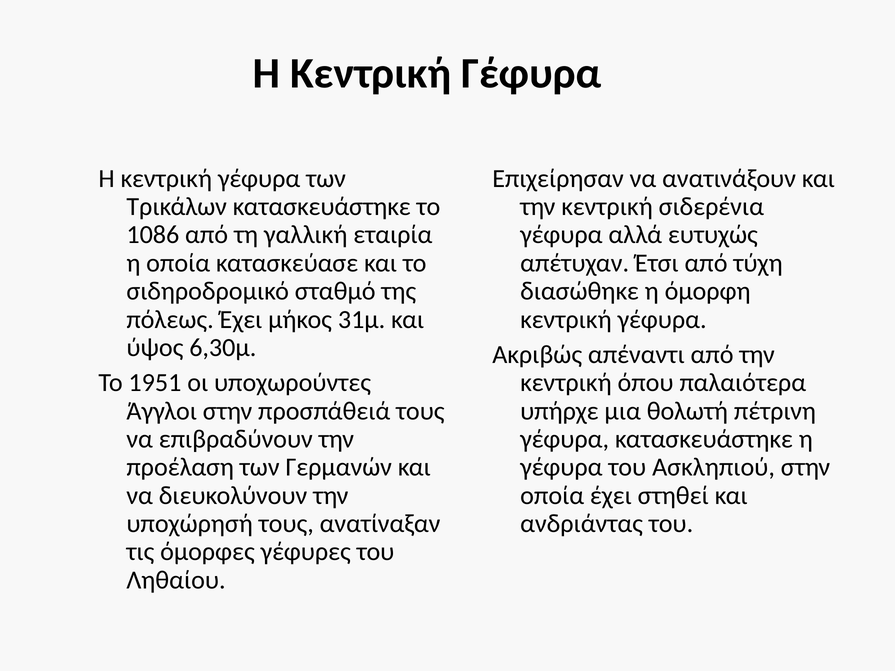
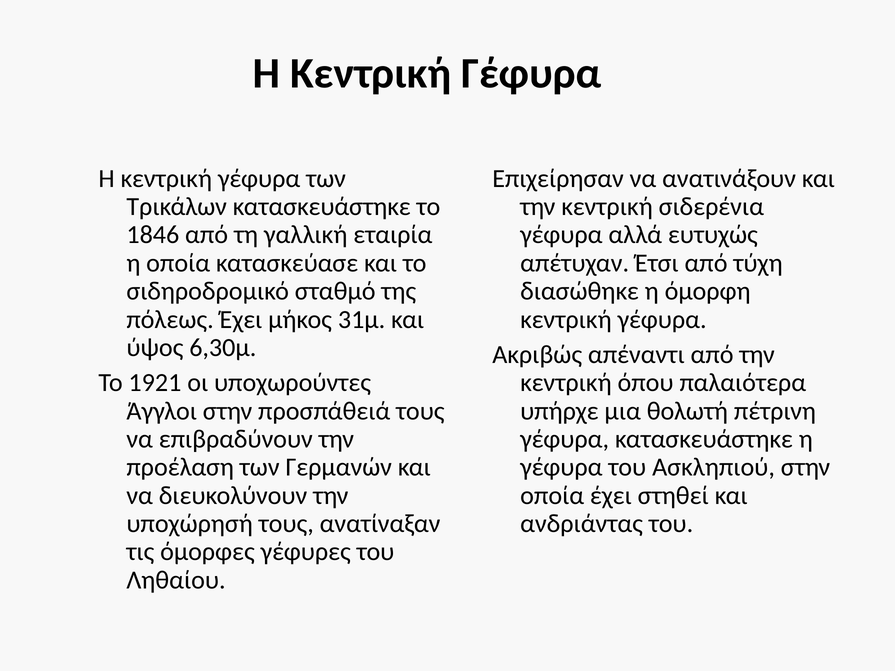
1086: 1086 -> 1846
1951: 1951 -> 1921
